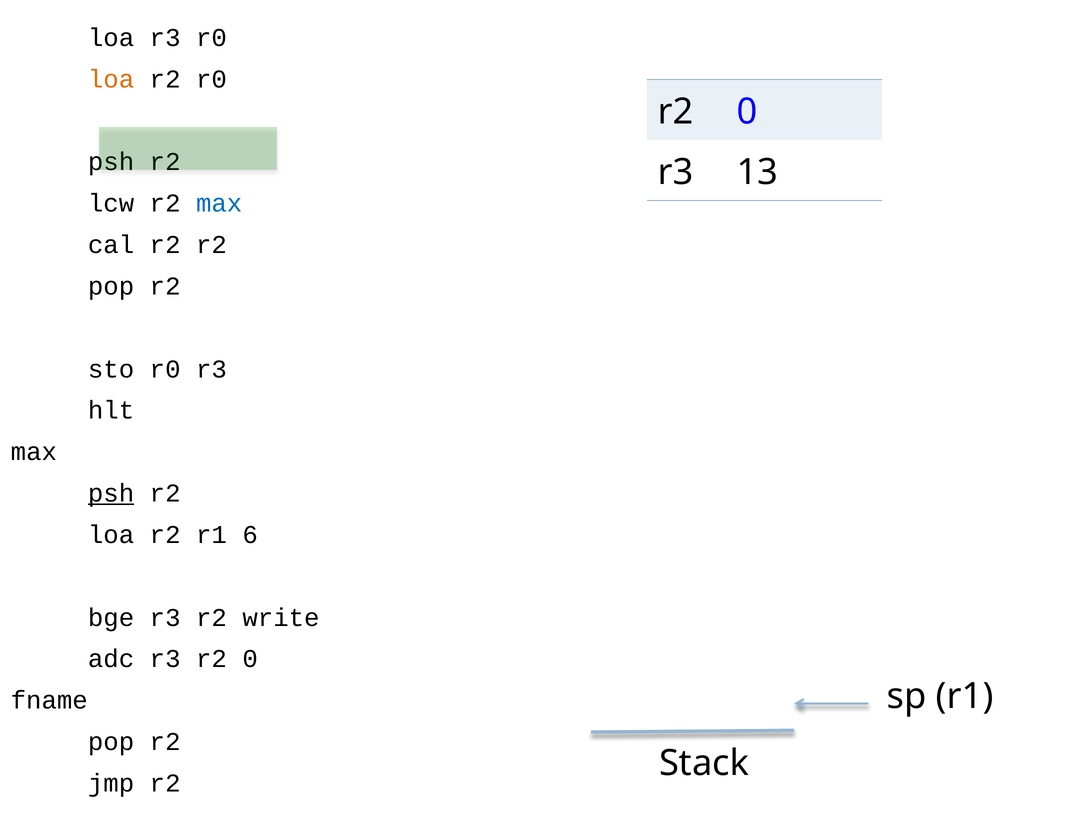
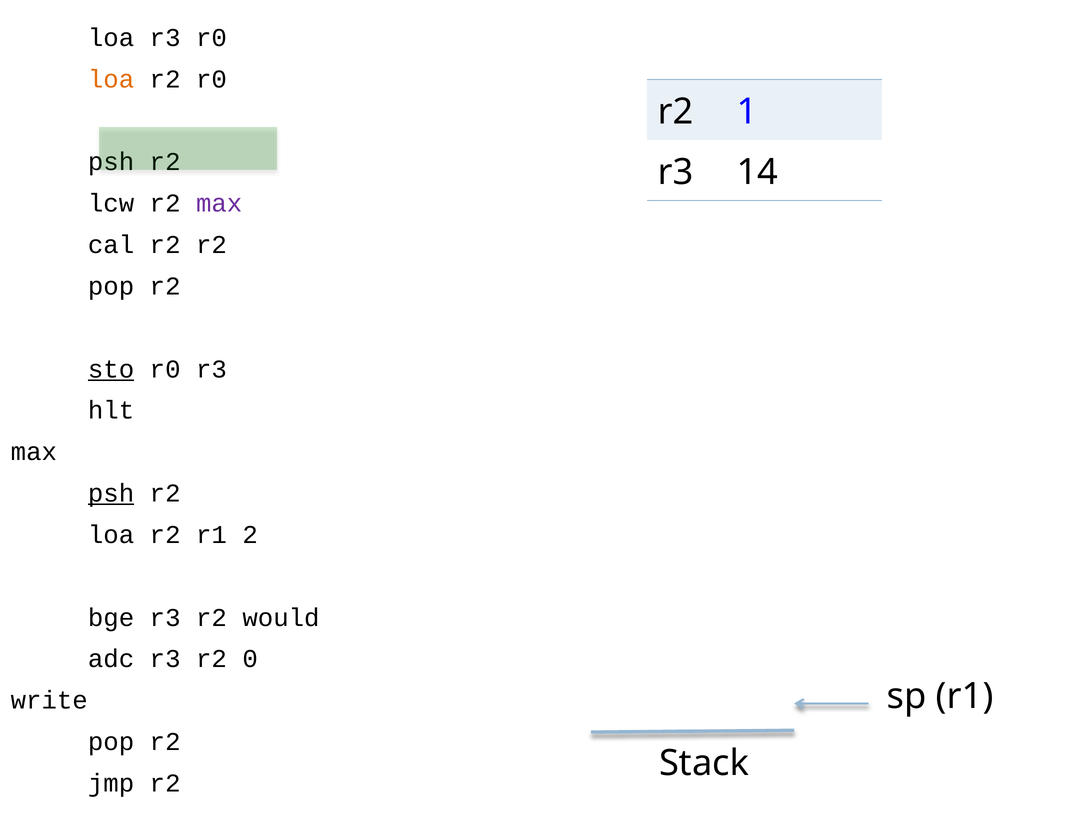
0 at (747, 112): 0 -> 1
13: 13 -> 14
max at (219, 203) colour: blue -> purple
sto underline: none -> present
6: 6 -> 2
write: write -> would
fname: fname -> write
